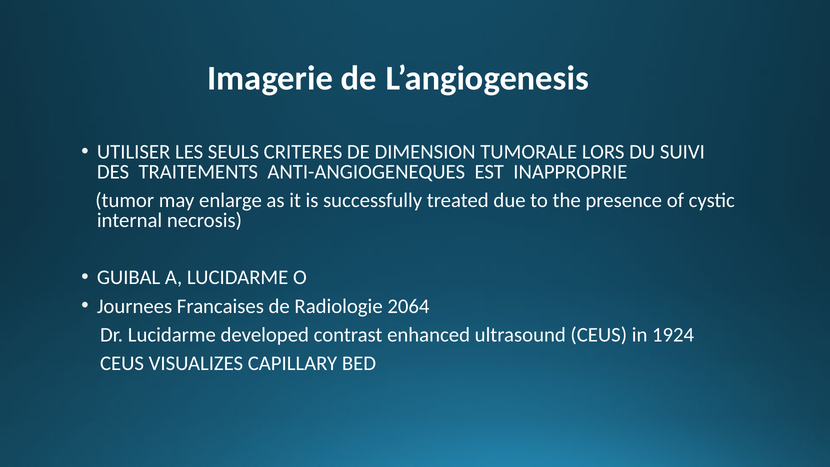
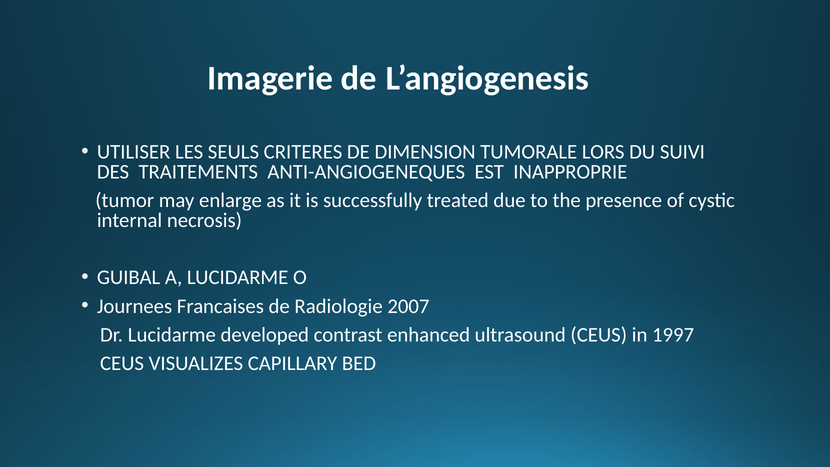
2064: 2064 -> 2007
1924: 1924 -> 1997
